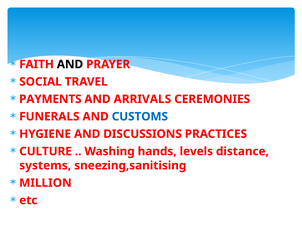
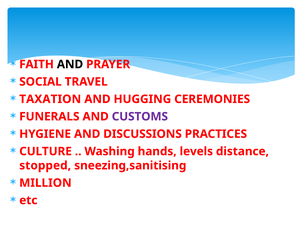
PAYMENTS: PAYMENTS -> TAXATION
ARRIVALS: ARRIVALS -> HUGGING
CUSTOMS colour: blue -> purple
systems: systems -> stopped
